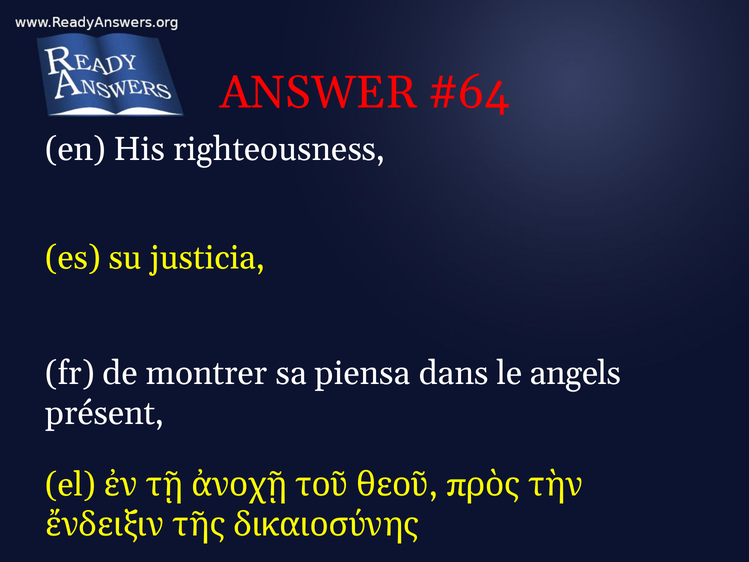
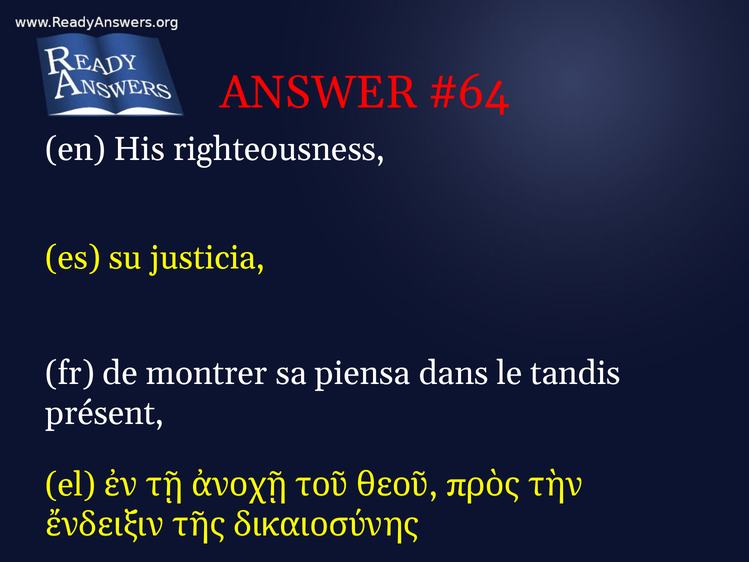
angels: angels -> tandis
